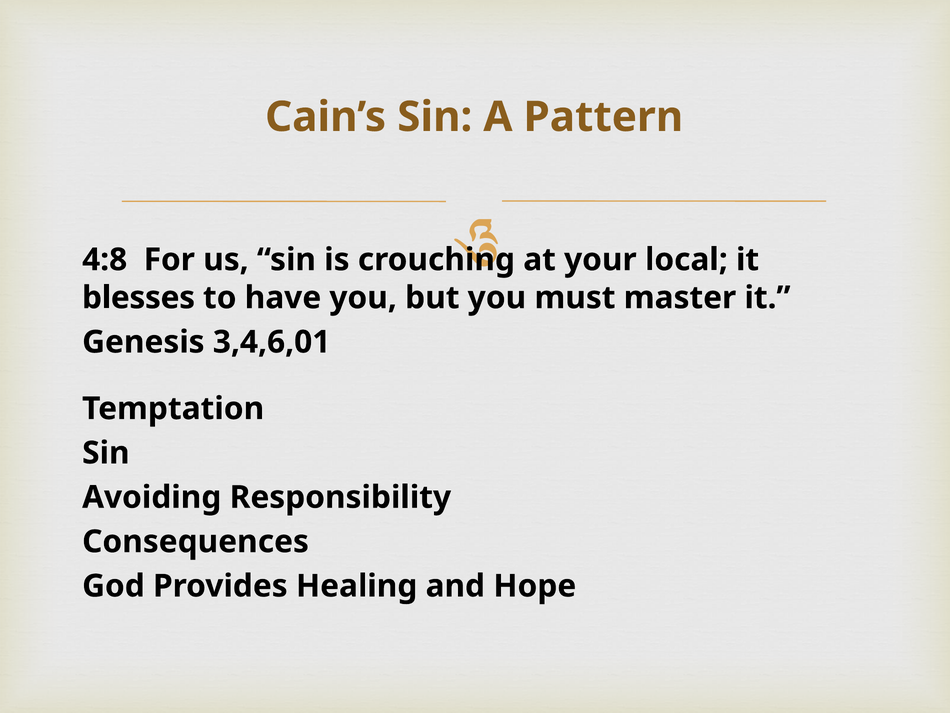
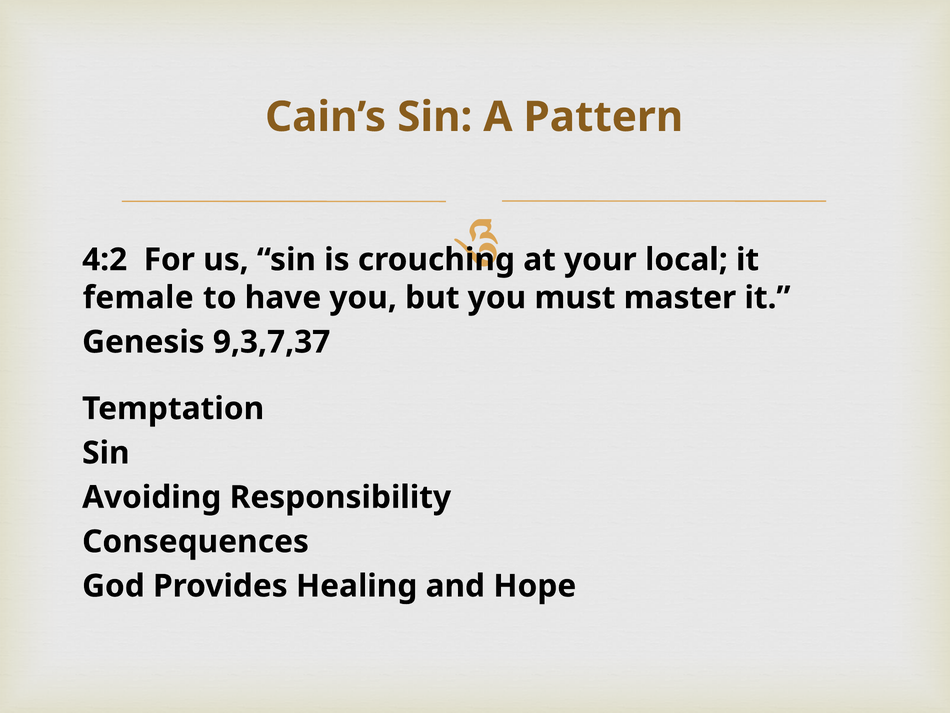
4:8: 4:8 -> 4:2
blesses: blesses -> female
3,4,6,01: 3,4,6,01 -> 9,3,7,37
